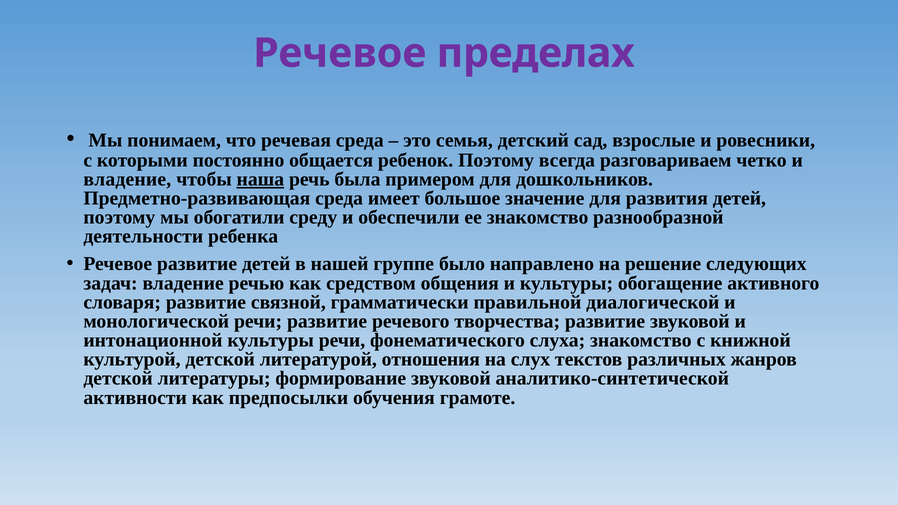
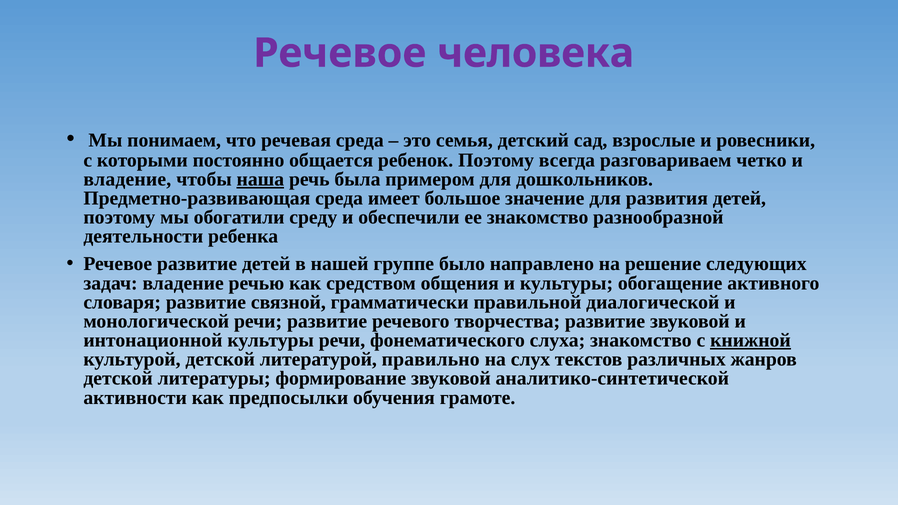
пределах: пределах -> человека
книжной underline: none -> present
отношения: отношения -> правильно
